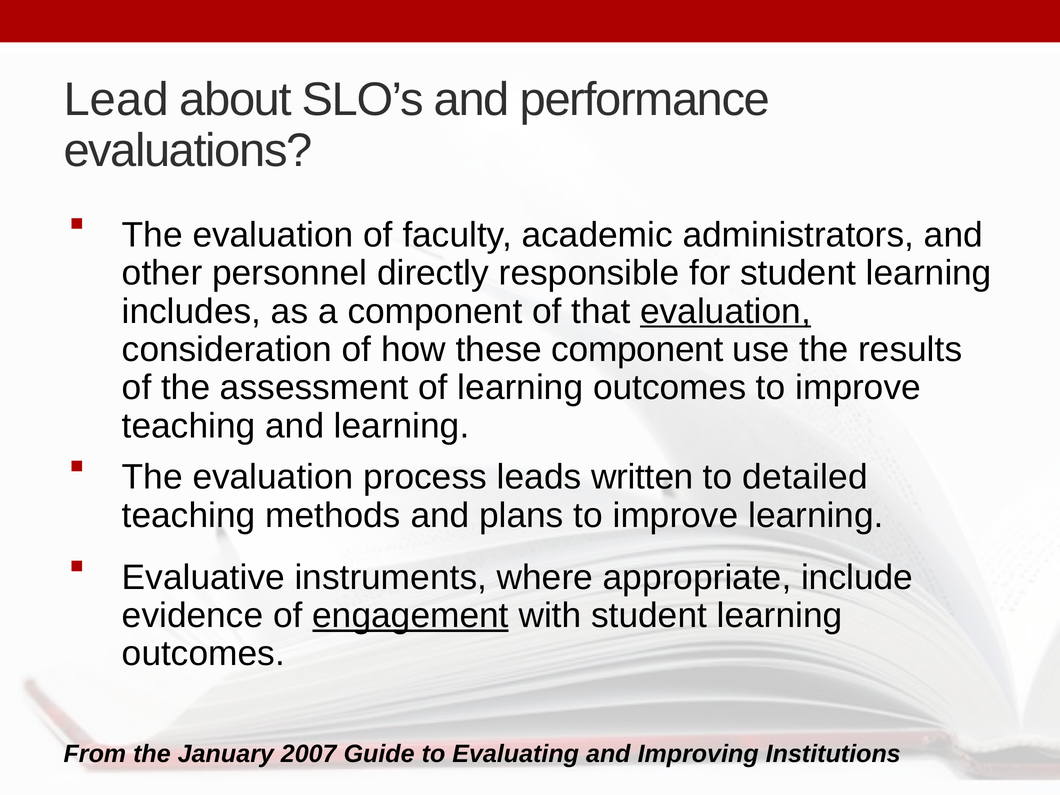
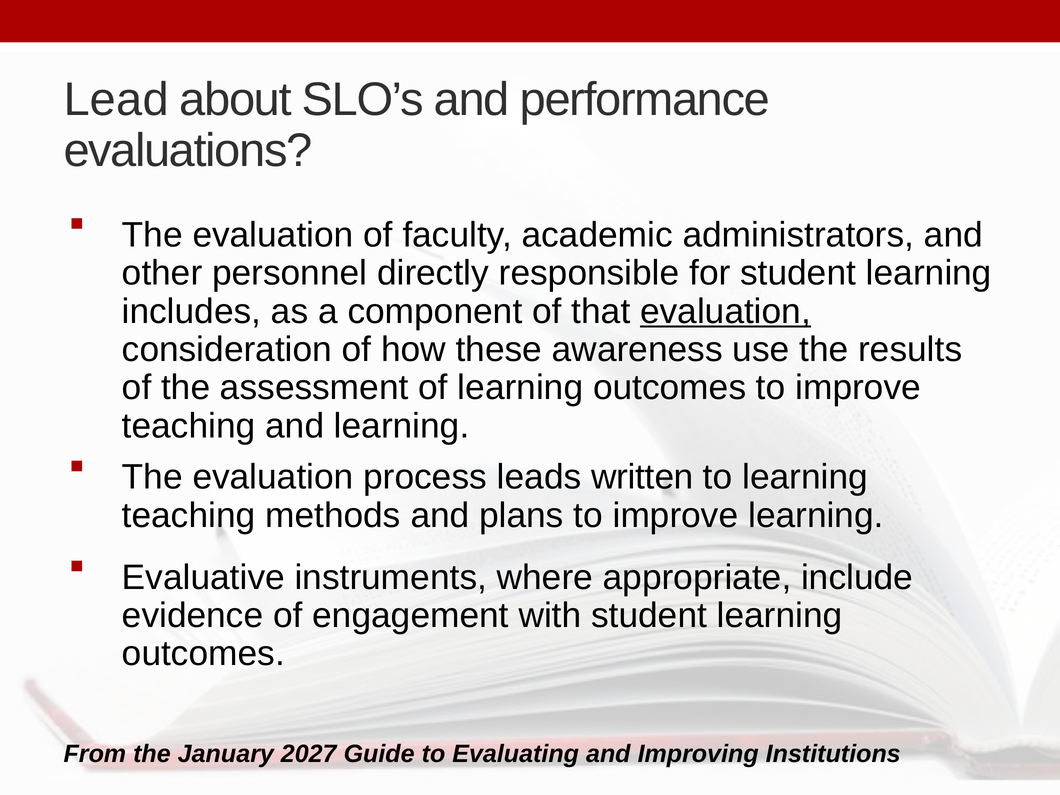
these component: component -> awareness
to detailed: detailed -> learning
engagement underline: present -> none
2007: 2007 -> 2027
